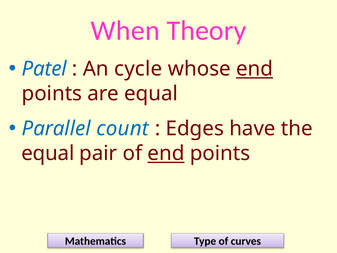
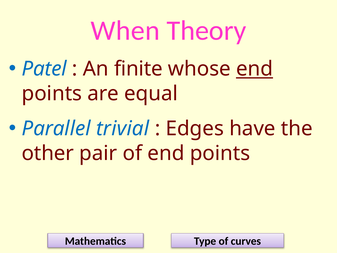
cycle: cycle -> finite
count: count -> trivial
equal at (48, 153): equal -> other
end at (166, 153) underline: present -> none
